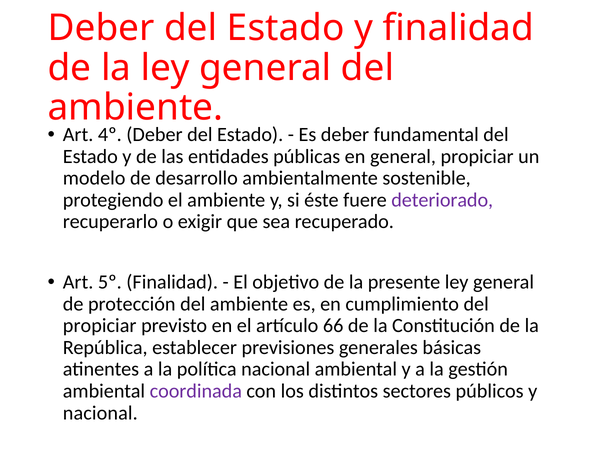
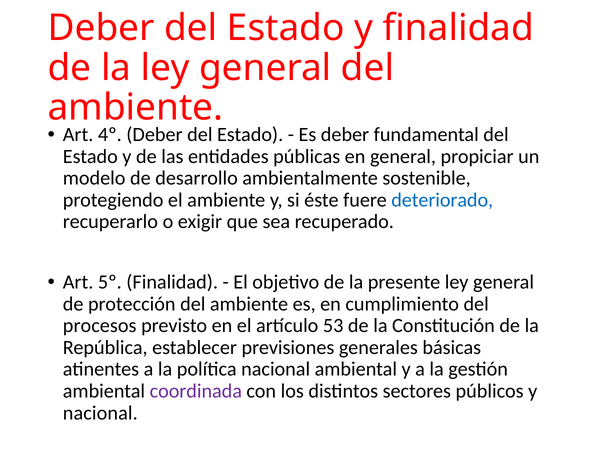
deteriorado colour: purple -> blue
propiciar at (100, 326): propiciar -> procesos
66: 66 -> 53
